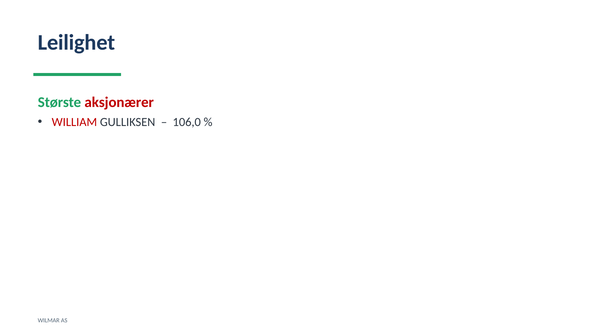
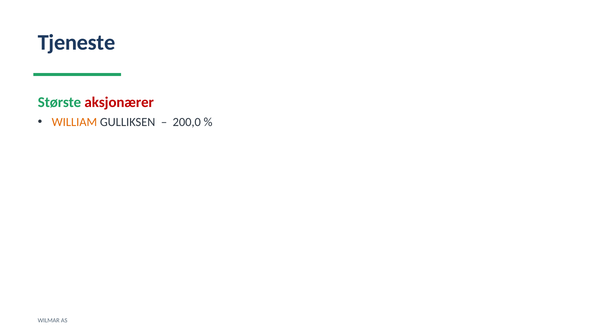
Leilighet: Leilighet -> Tjeneste
WILLIAM colour: red -> orange
106,0: 106,0 -> 200,0
